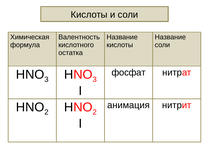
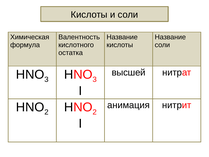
фосфат: фосфат -> высшей
